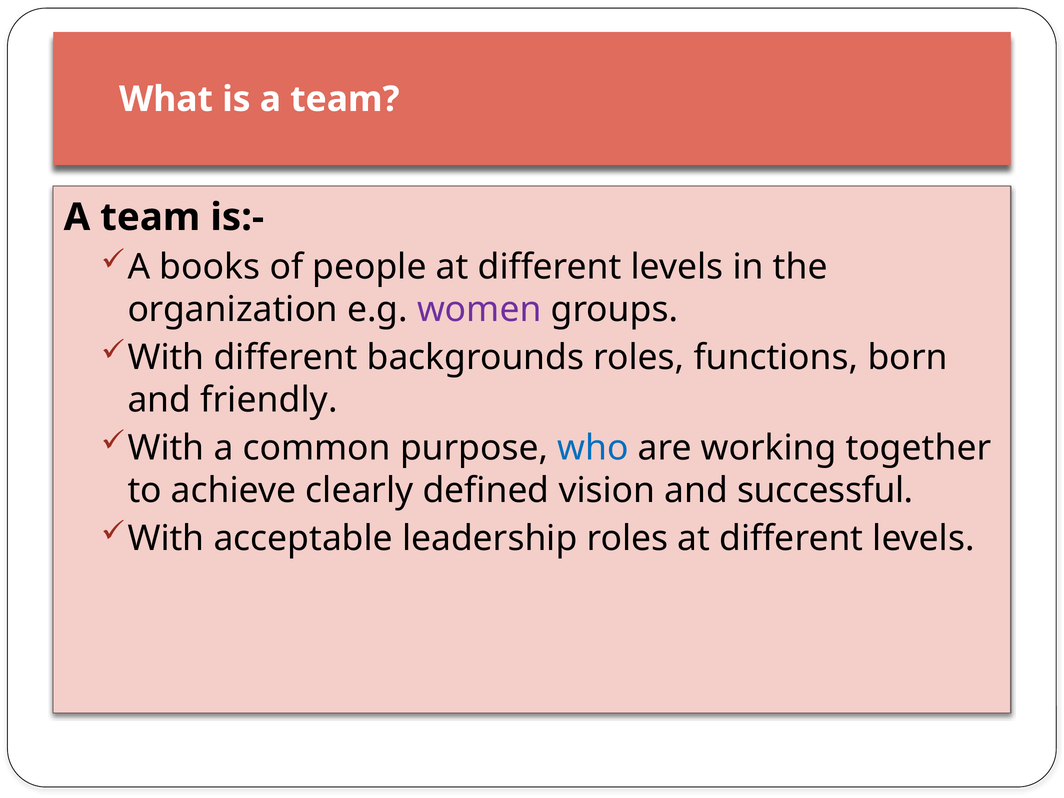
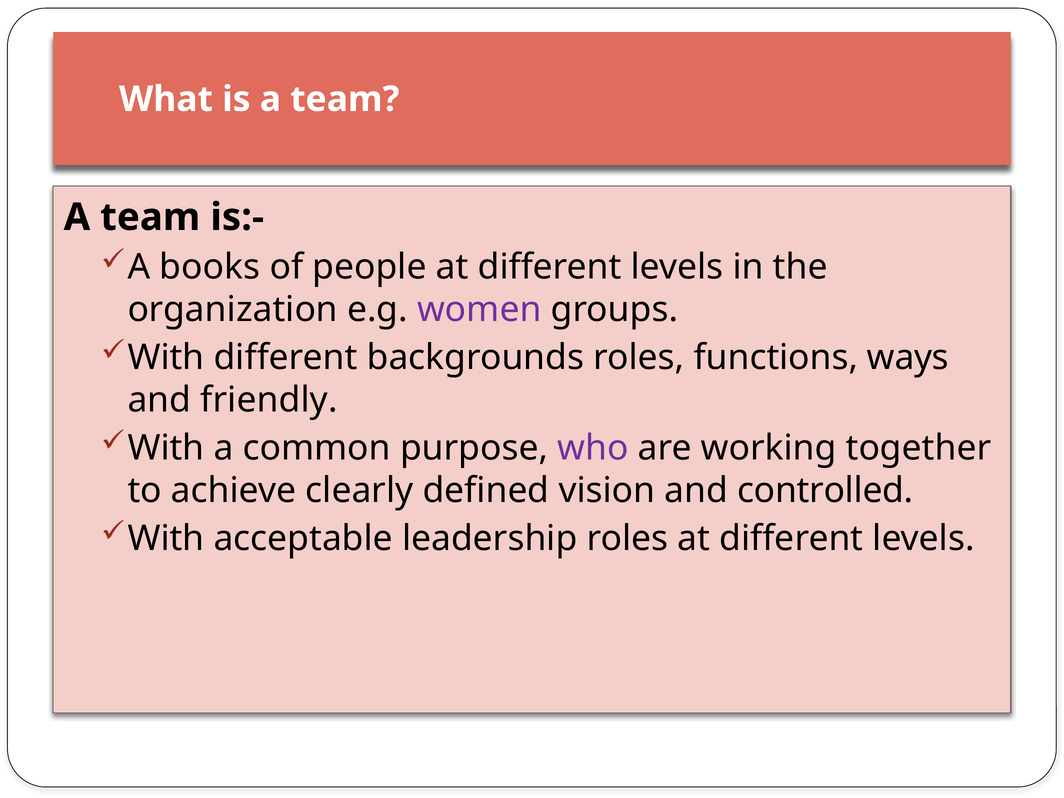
born: born -> ways
who colour: blue -> purple
successful: successful -> controlled
